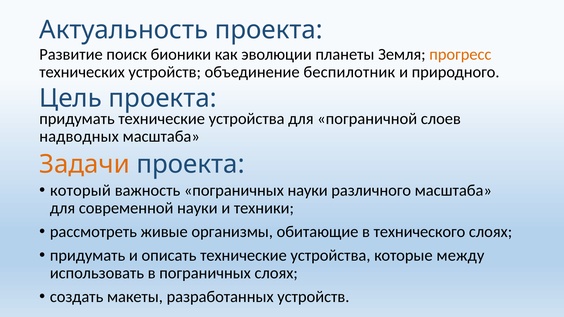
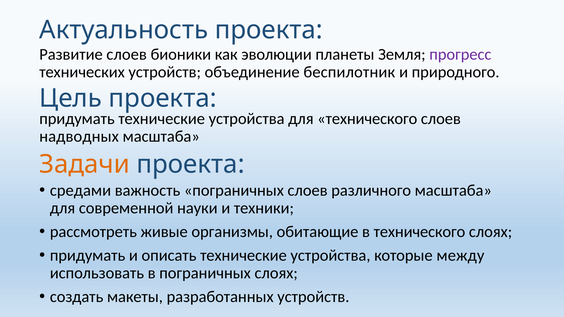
Развитие поиск: поиск -> слоев
прогресс colour: orange -> purple
для пограничной: пограничной -> технического
который: который -> средами
пограничных науки: науки -> слоев
